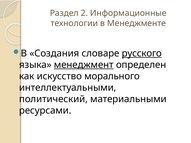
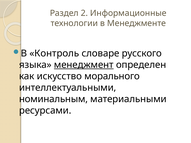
Создания: Создания -> Контроль
русского underline: present -> none
политический: политический -> номинальным
